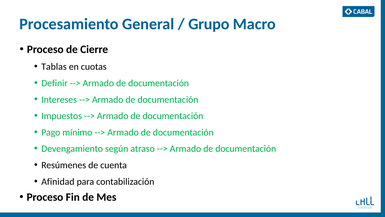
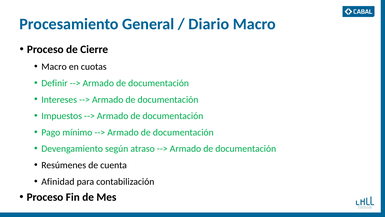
Grupo: Grupo -> Diario
Tablas at (54, 67): Tablas -> Macro
